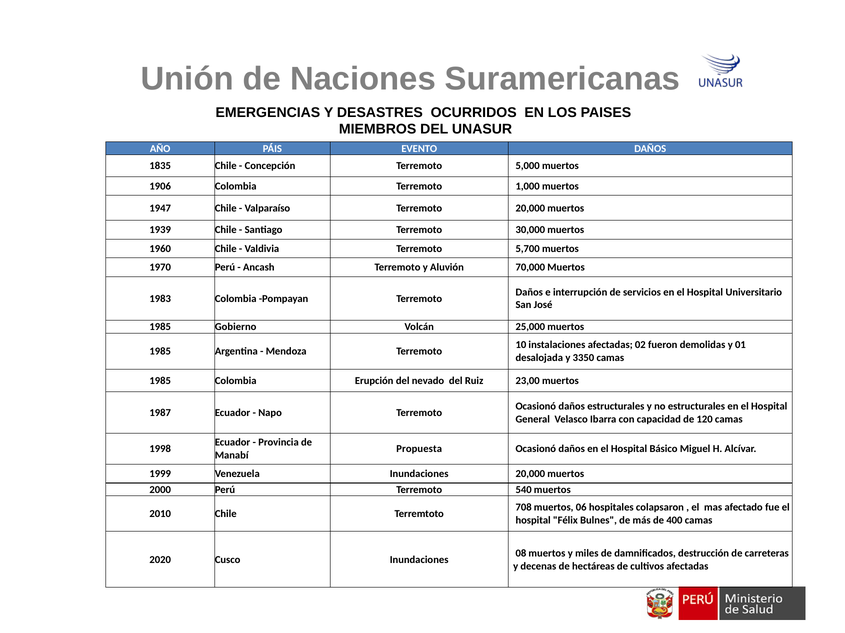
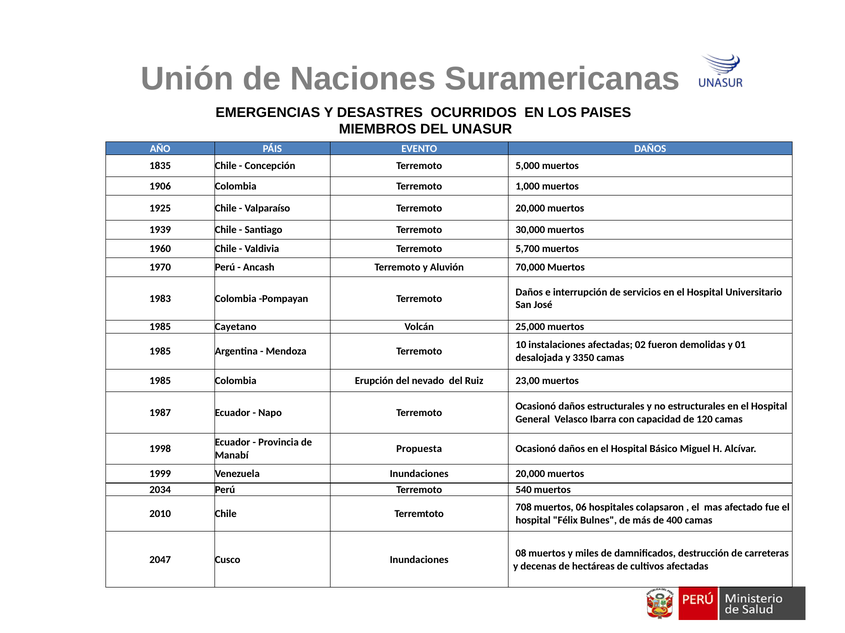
1947: 1947 -> 1925
Gobierno: Gobierno -> Cayetano
2000: 2000 -> 2034
2020: 2020 -> 2047
